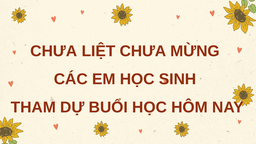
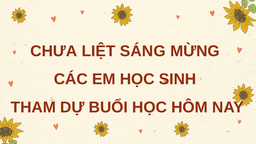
LIỆT CHƯA: CHƯA -> SÁNG
